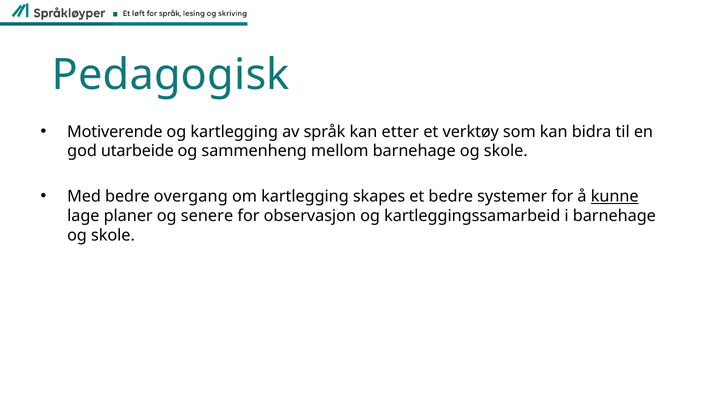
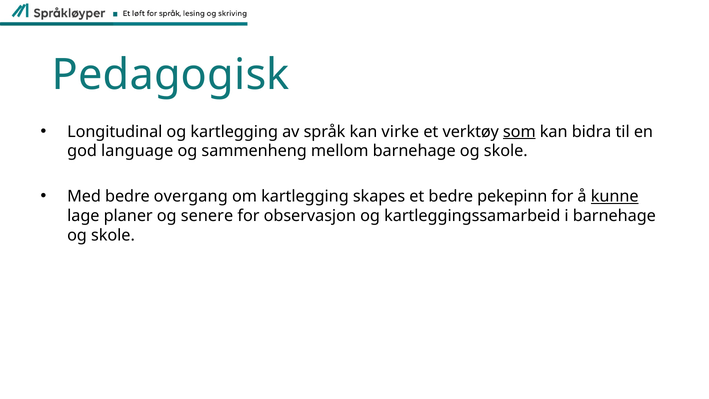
Motiverende: Motiverende -> Longitudinal
etter: etter -> virke
som underline: none -> present
utarbeide: utarbeide -> language
systemer: systemer -> pekepinn
